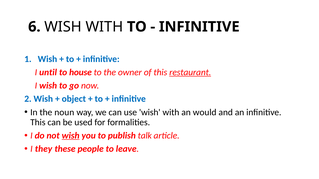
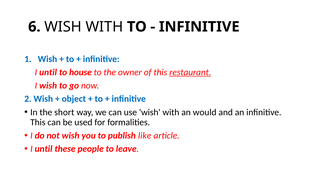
noun: noun -> short
wish at (71, 136) underline: present -> none
talk: talk -> like
they at (44, 149): they -> until
